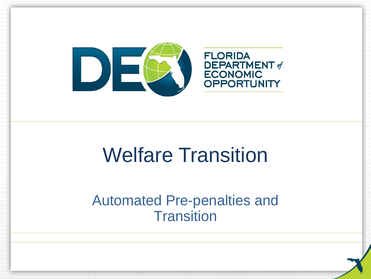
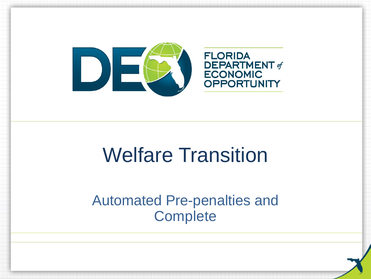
Transition at (185, 216): Transition -> Complete
